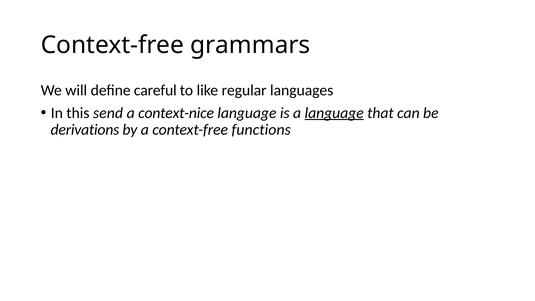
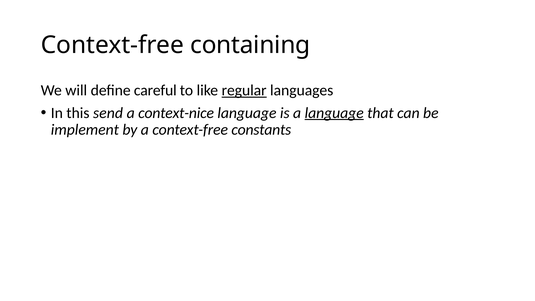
grammars: grammars -> containing
regular underline: none -> present
derivations: derivations -> implement
functions: functions -> constants
